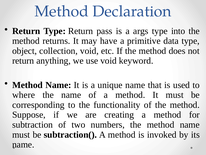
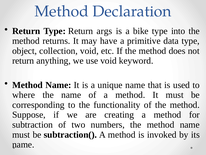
pass: pass -> args
args: args -> bike
